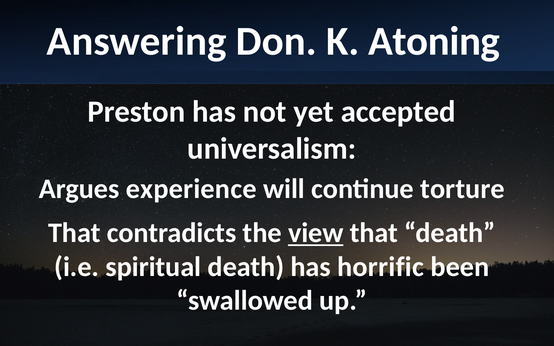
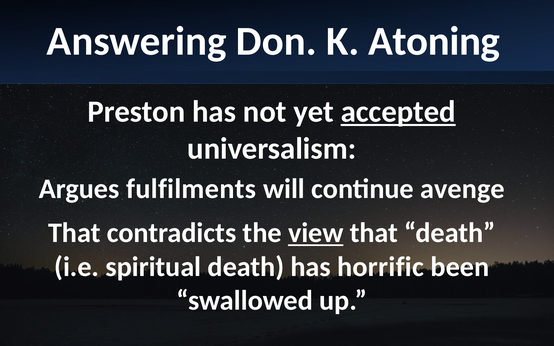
accepted underline: none -> present
experience: experience -> fulfilments
torture: torture -> avenge
